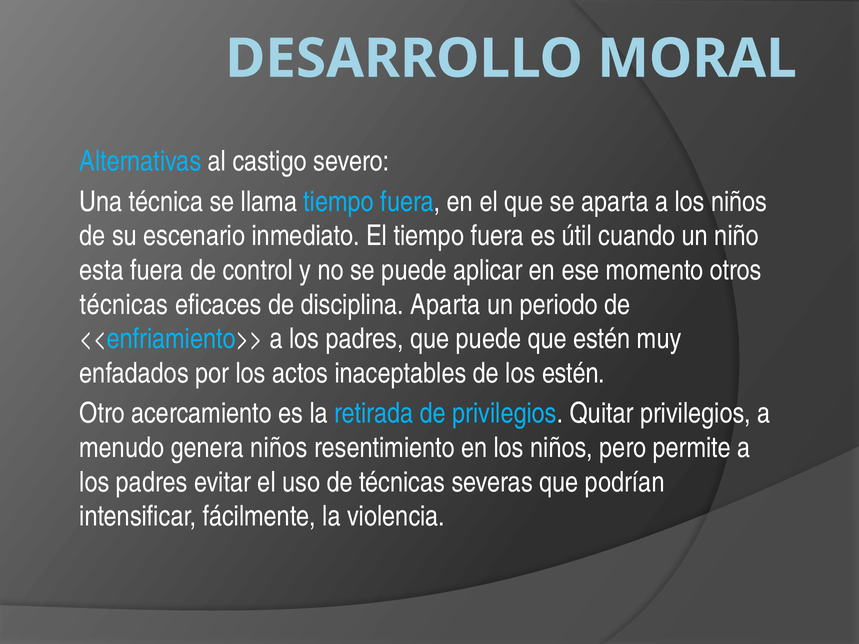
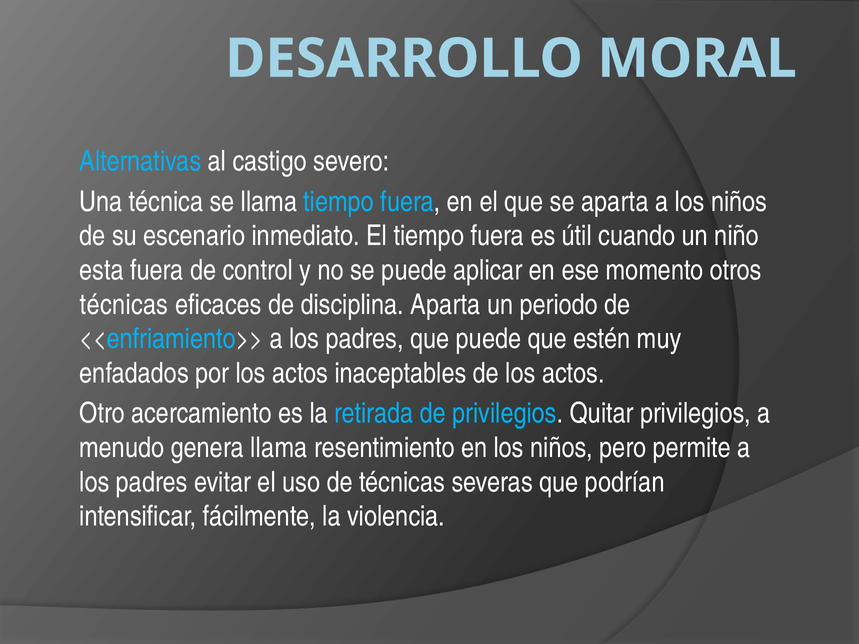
de los estén: estén -> actos
genera niños: niños -> llama
